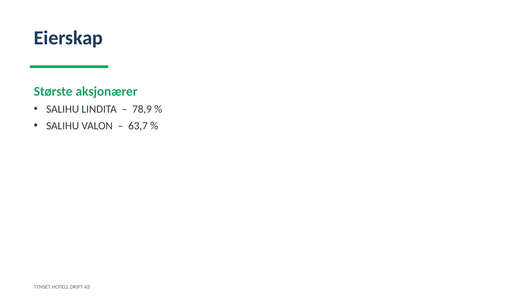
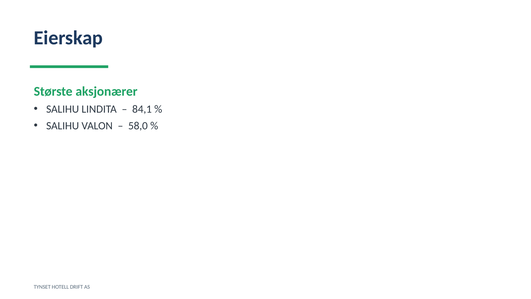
78,9: 78,9 -> 84,1
63,7: 63,7 -> 58,0
